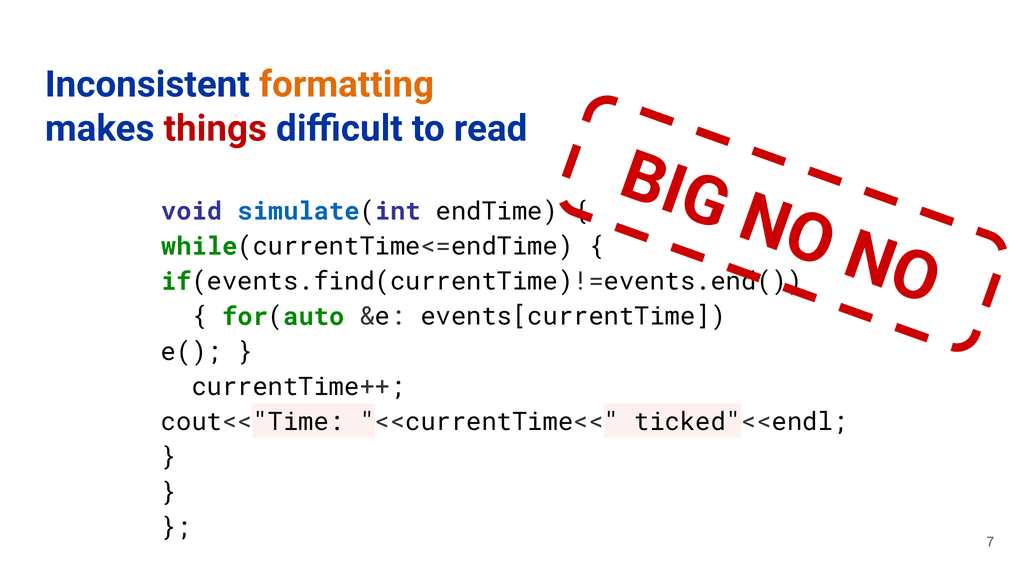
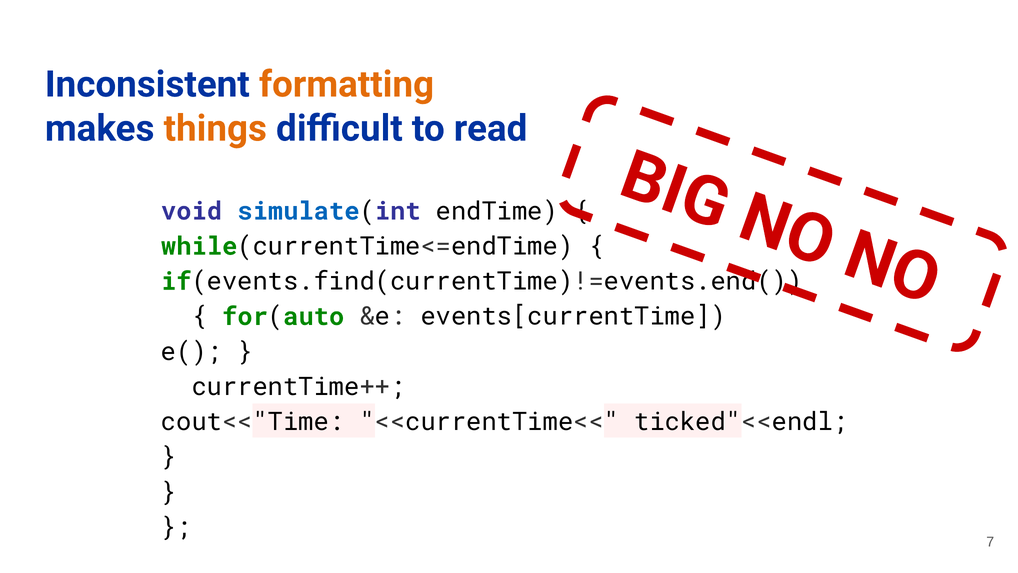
things colour: red -> orange
